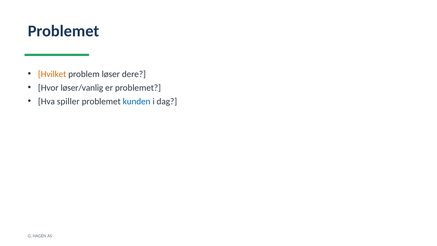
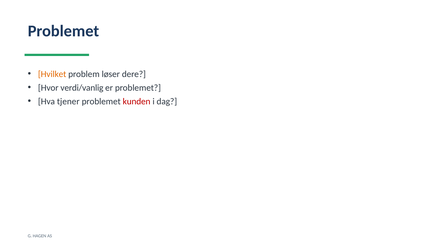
løser/vanlig: løser/vanlig -> verdi/vanlig
spiller: spiller -> tjener
kunden colour: blue -> red
